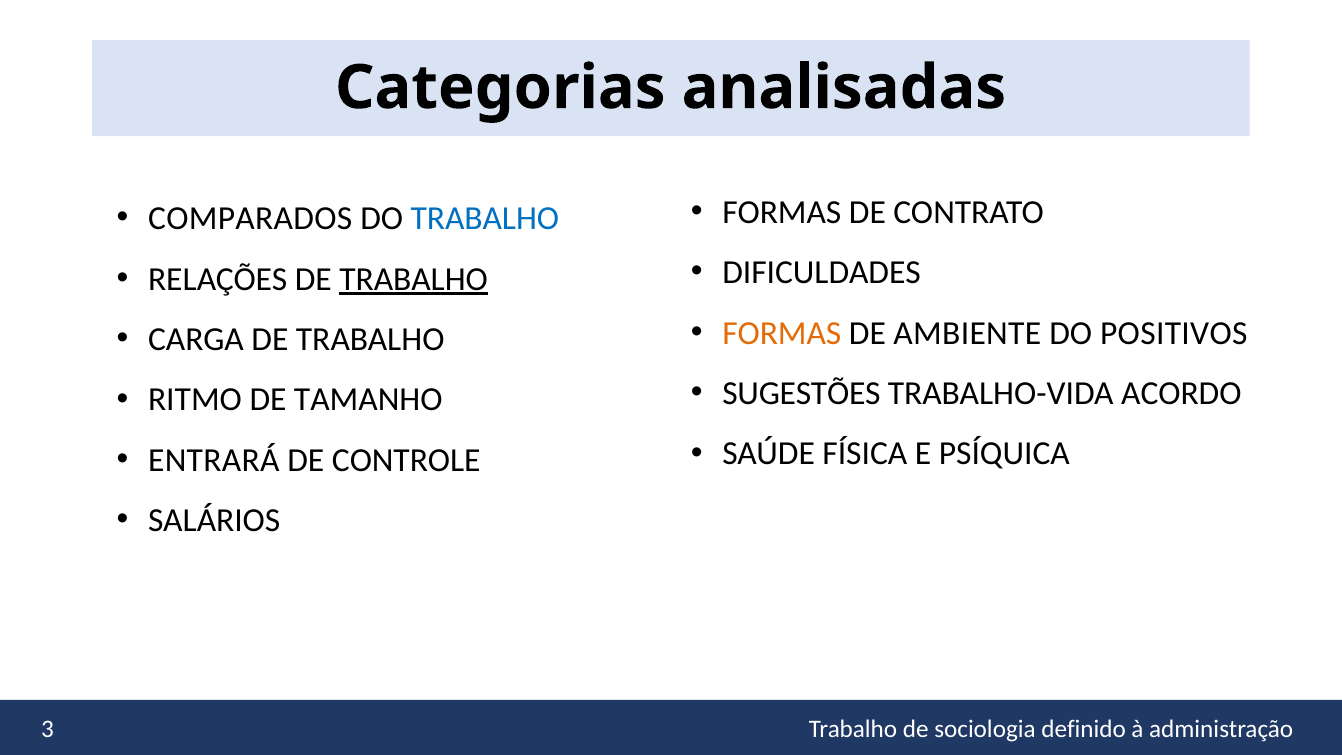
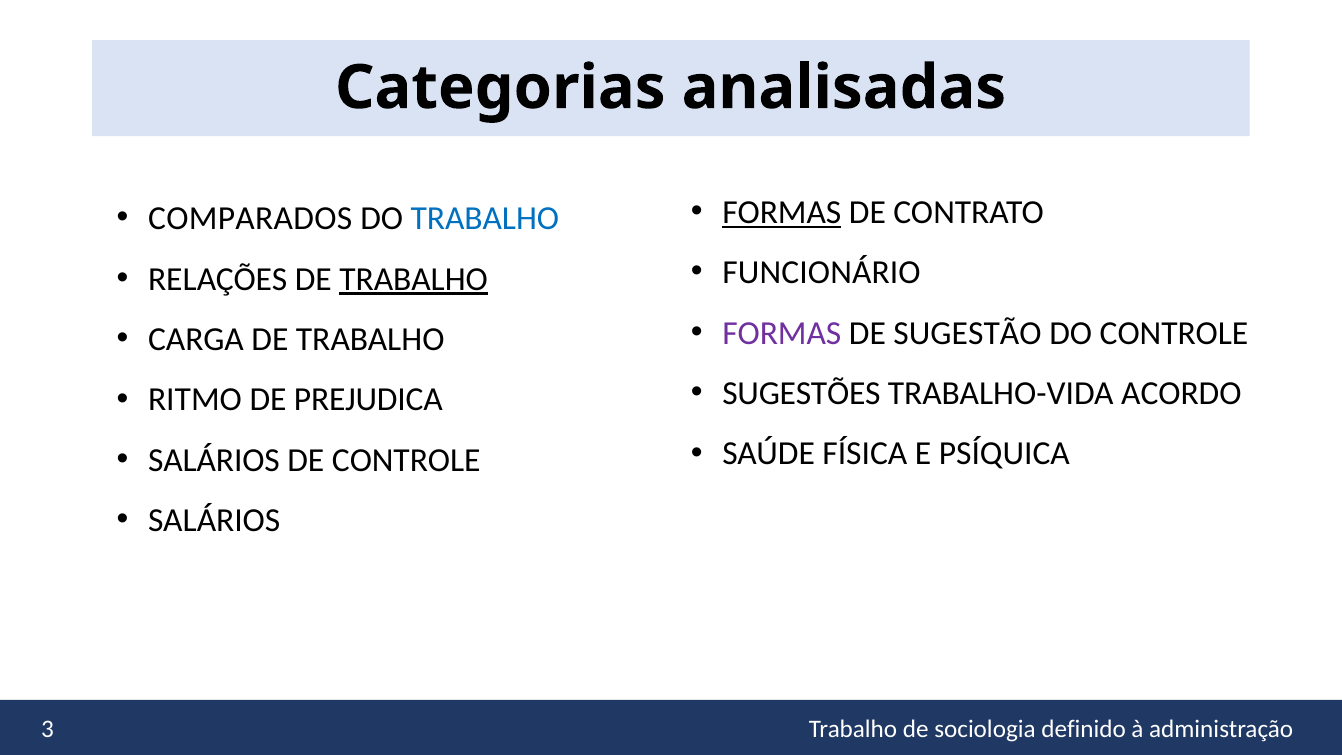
FORMAS at (782, 212) underline: none -> present
DIFICULDADES: DIFICULDADES -> FUNCIONÁRIO
FORMAS at (782, 333) colour: orange -> purple
AMBIENTE: AMBIENTE -> SUGESTÃO
DO POSITIVOS: POSITIVOS -> CONTROLE
TAMANHO: TAMANHO -> PREJUDICA
ENTRARÁ at (214, 460): ENTRARÁ -> SALÁRIOS
